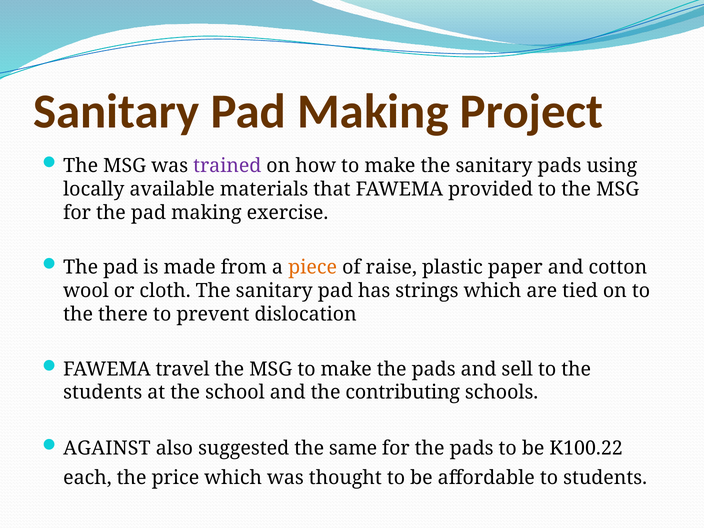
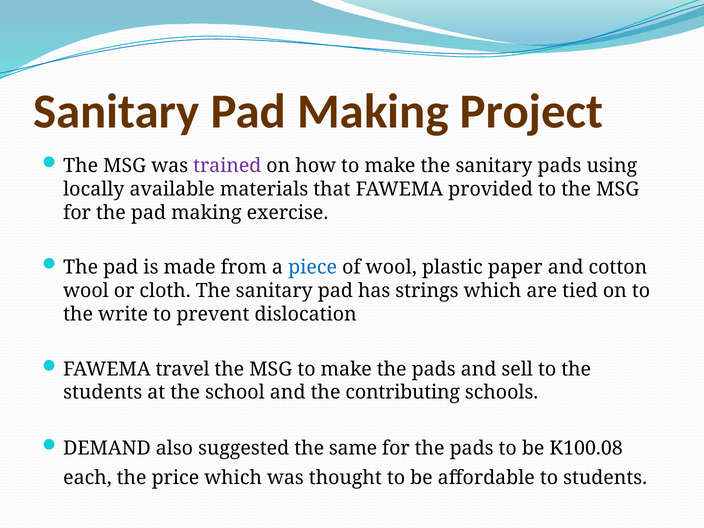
piece colour: orange -> blue
of raise: raise -> wool
there: there -> write
AGAINST: AGAINST -> DEMAND
K100.22: K100.22 -> K100.08
